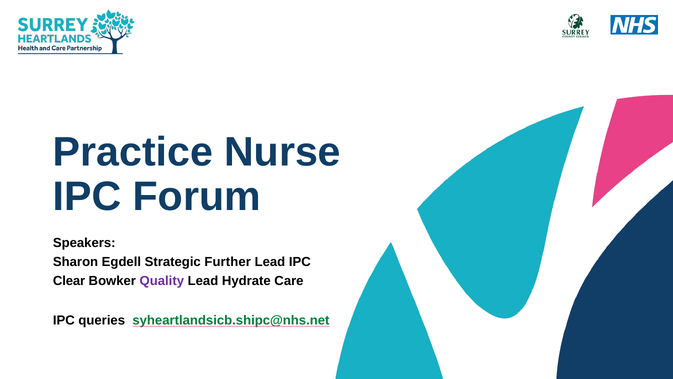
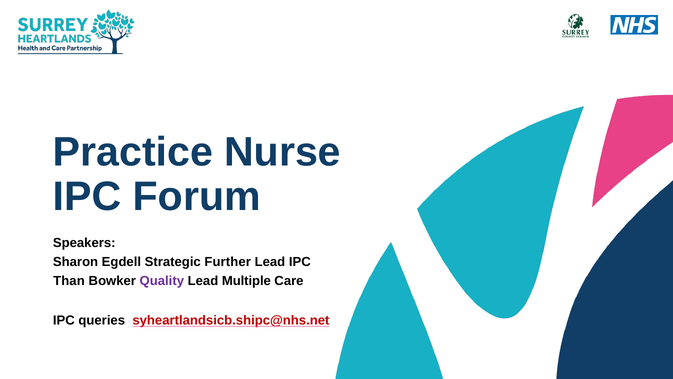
Clear: Clear -> Than
Hydrate: Hydrate -> Multiple
syheartlandsicb.shipc@nhs.net colour: green -> red
